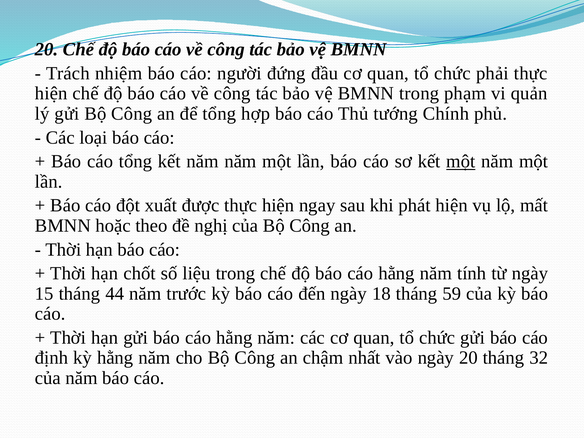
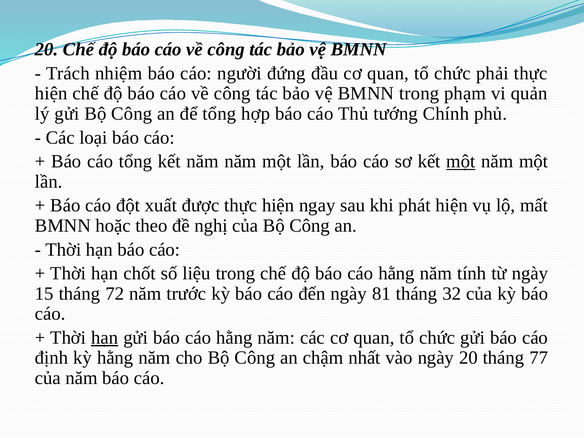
44: 44 -> 72
18: 18 -> 81
59: 59 -> 32
hạn at (105, 338) underline: none -> present
32: 32 -> 77
